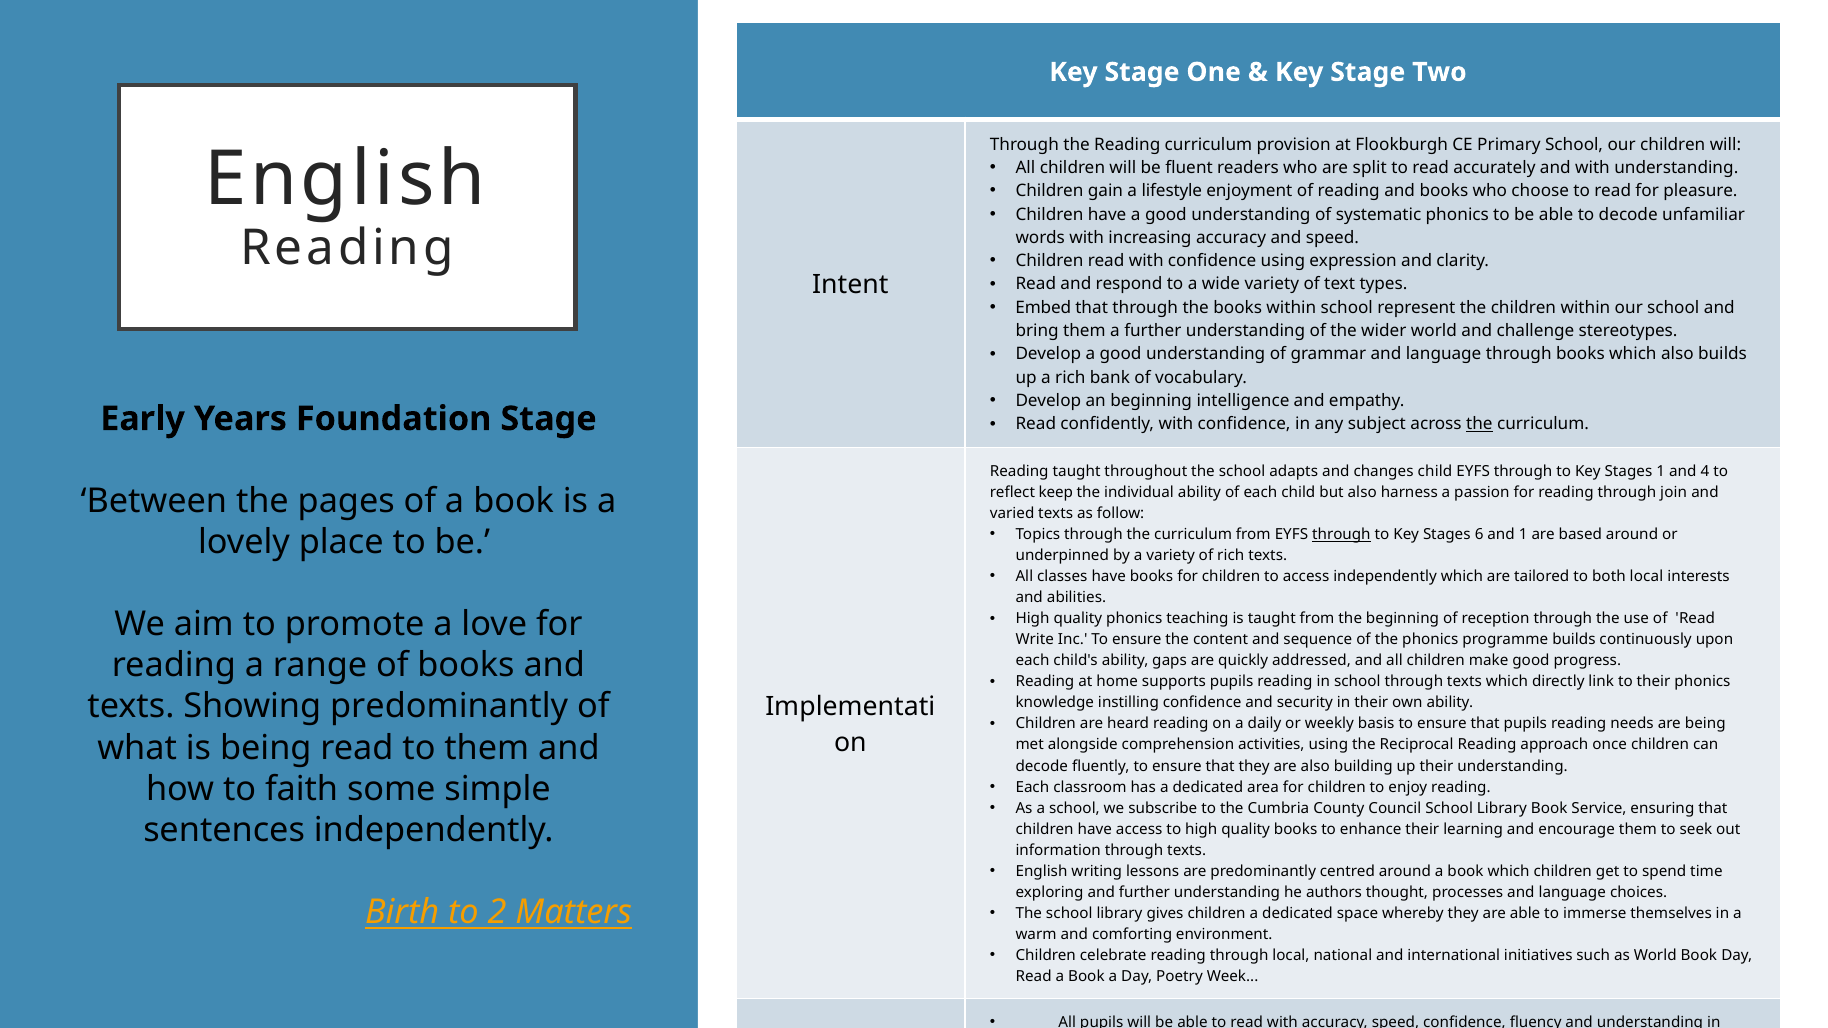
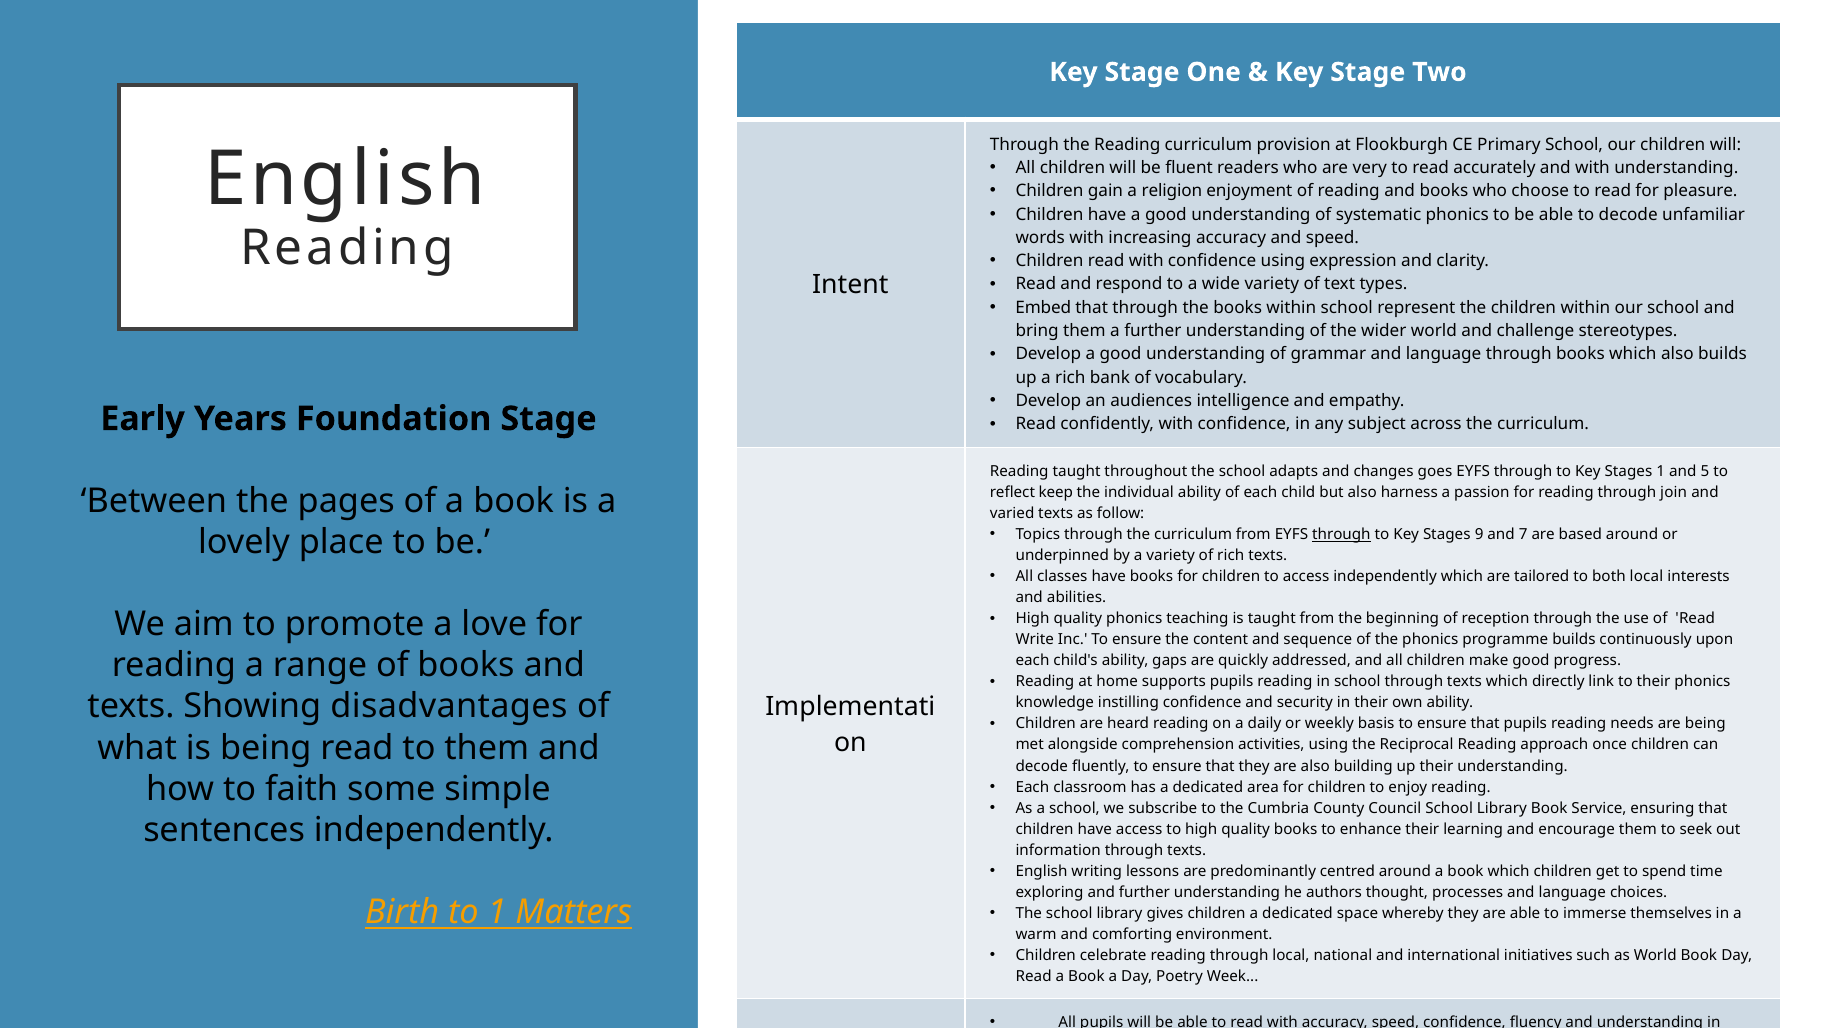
split: split -> very
lifestyle: lifestyle -> religion
an beginning: beginning -> audiences
the at (1479, 424) underline: present -> none
changes child: child -> goes
4: 4 -> 5
6: 6 -> 9
and 1: 1 -> 7
Showing predominantly: predominantly -> disadvantages
to 2: 2 -> 1
